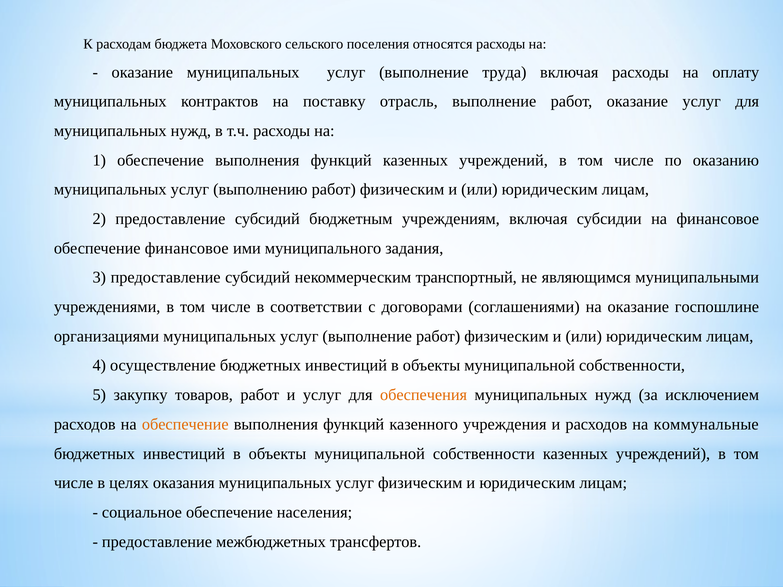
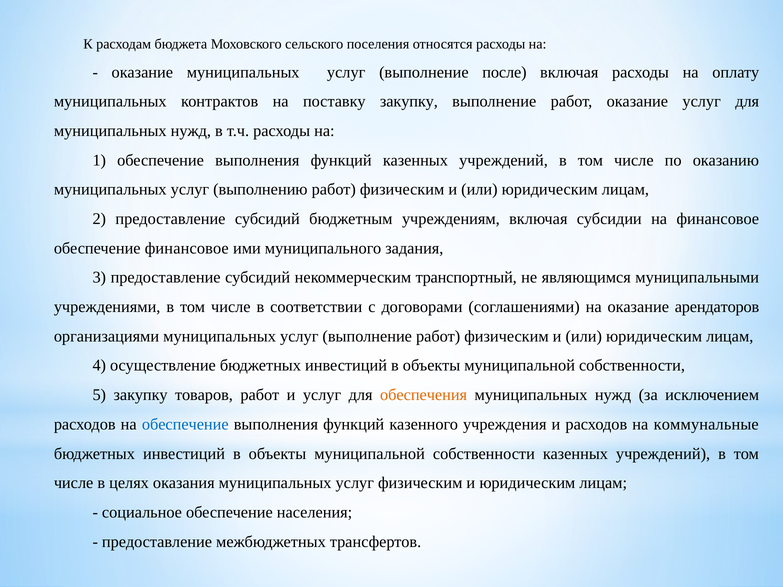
труда: труда -> после
поставку отрасль: отрасль -> закупку
госпошлине: госпошлине -> арендаторов
обеспечение at (185, 424) colour: orange -> blue
